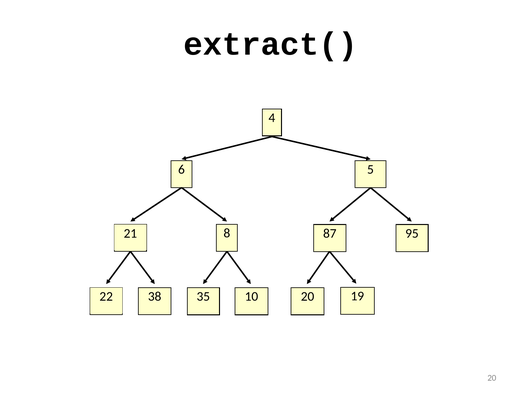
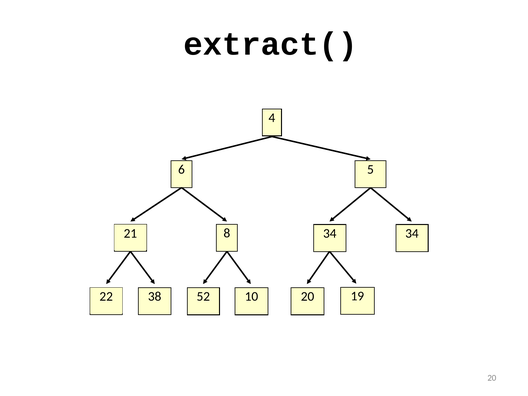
21 87: 87 -> 34
8 95: 95 -> 34
35: 35 -> 52
